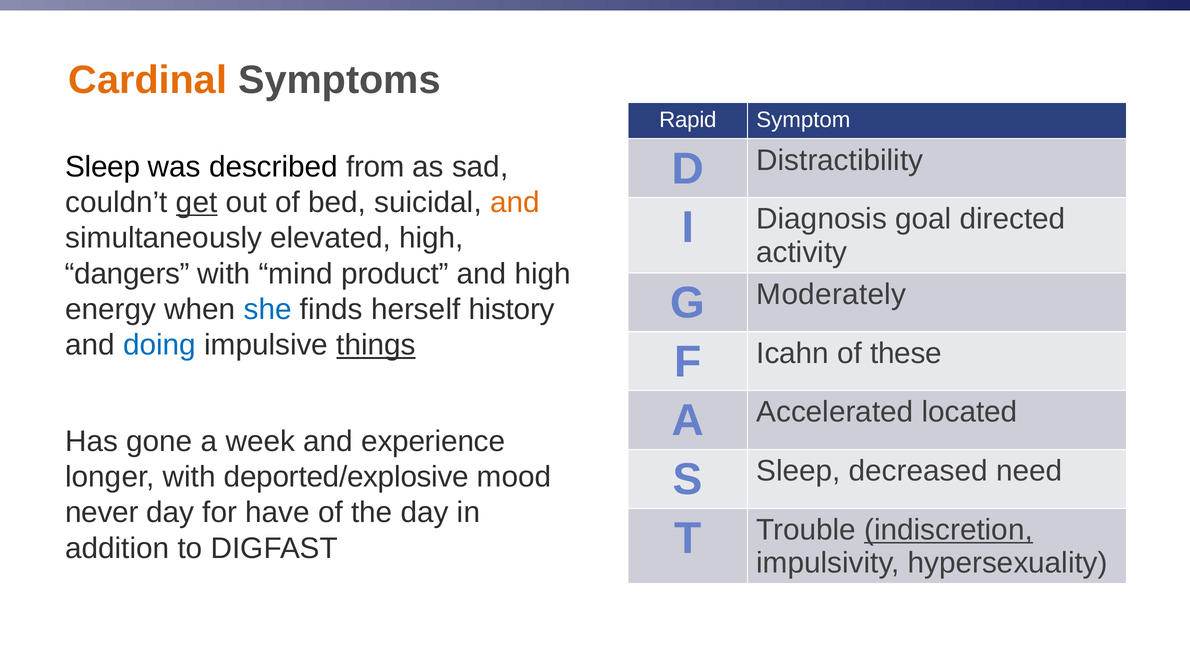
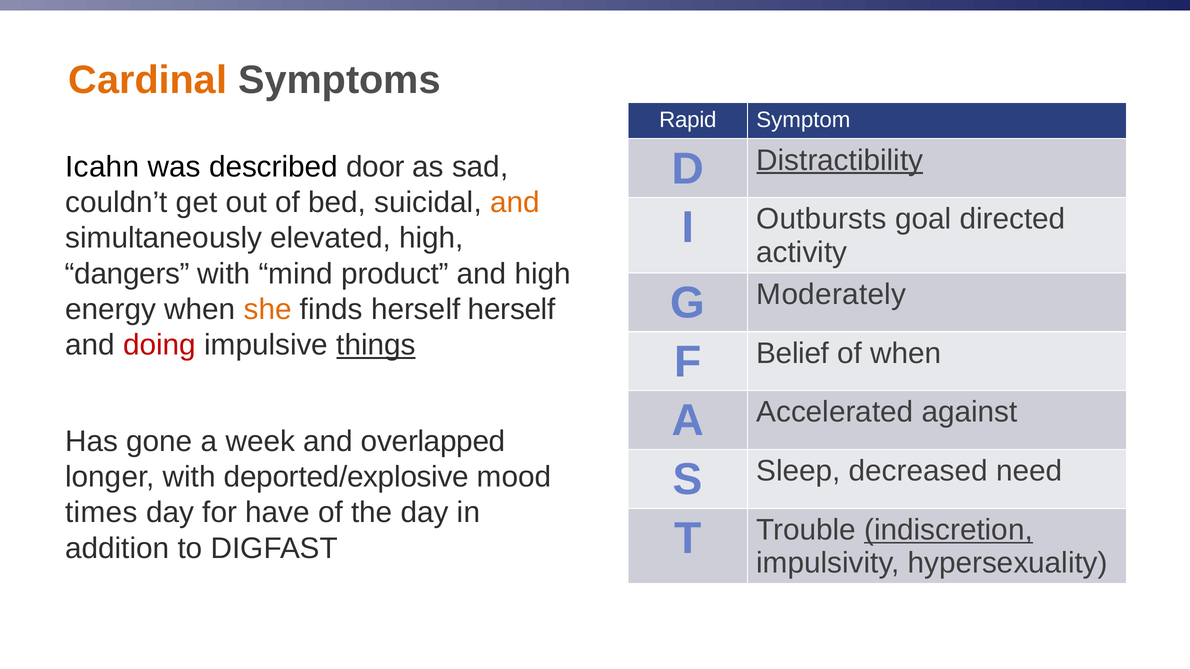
Distractibility underline: none -> present
Sleep at (103, 167): Sleep -> Icahn
from: from -> door
get underline: present -> none
Diagnosis: Diagnosis -> Outbursts
she colour: blue -> orange
herself history: history -> herself
doing colour: blue -> red
Icahn: Icahn -> Belief
of these: these -> when
located: located -> against
experience: experience -> overlapped
never: never -> times
